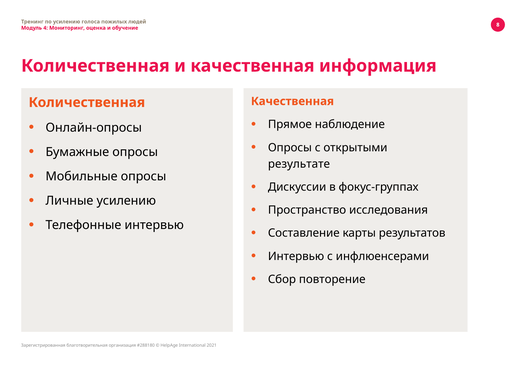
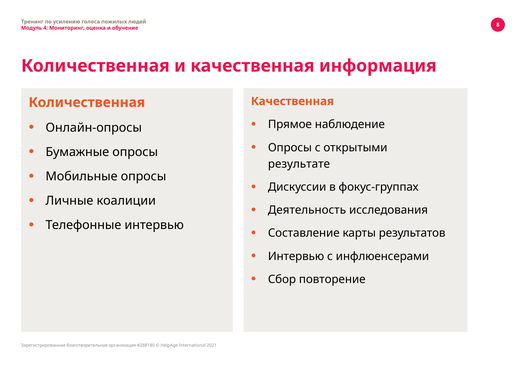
Личные усилению: усилению -> коалиции
Пространство: Пространство -> Деятельность
